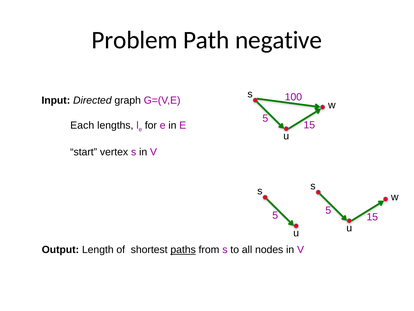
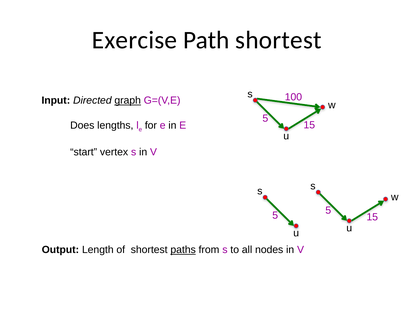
Problem: Problem -> Exercise
Path negative: negative -> shortest
graph underline: none -> present
Each: Each -> Does
